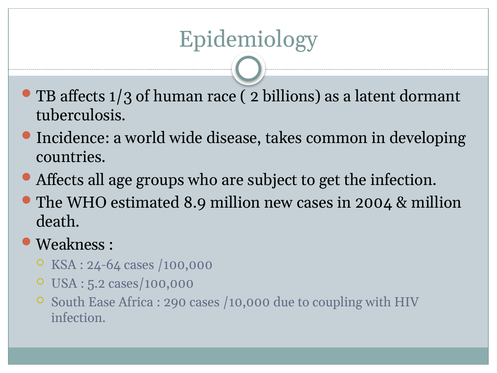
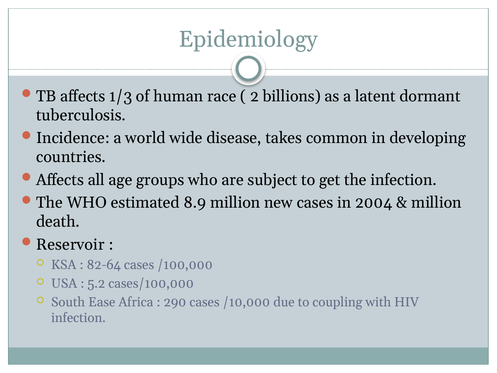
Weakness: Weakness -> Reservoir
24-64: 24-64 -> 82-64
